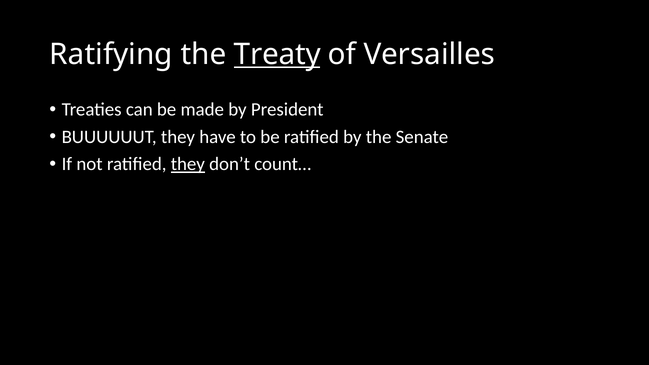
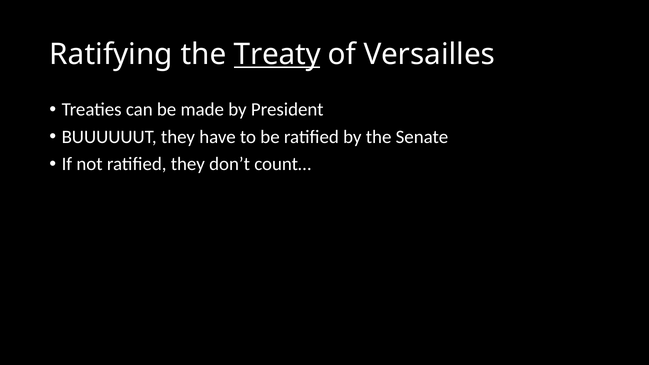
they at (188, 164) underline: present -> none
